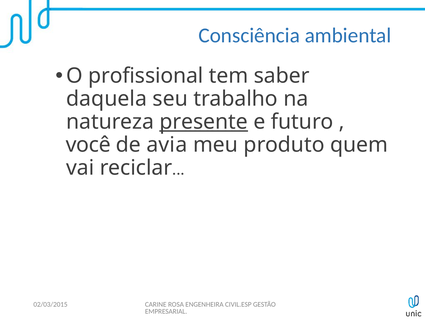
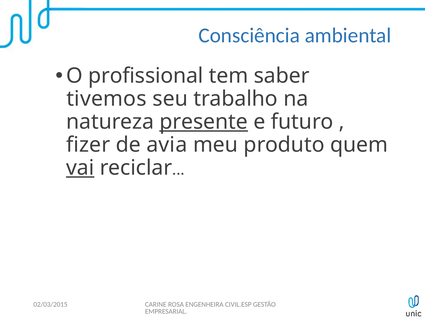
daquela: daquela -> tivemos
você: você -> fizer
vai underline: none -> present
